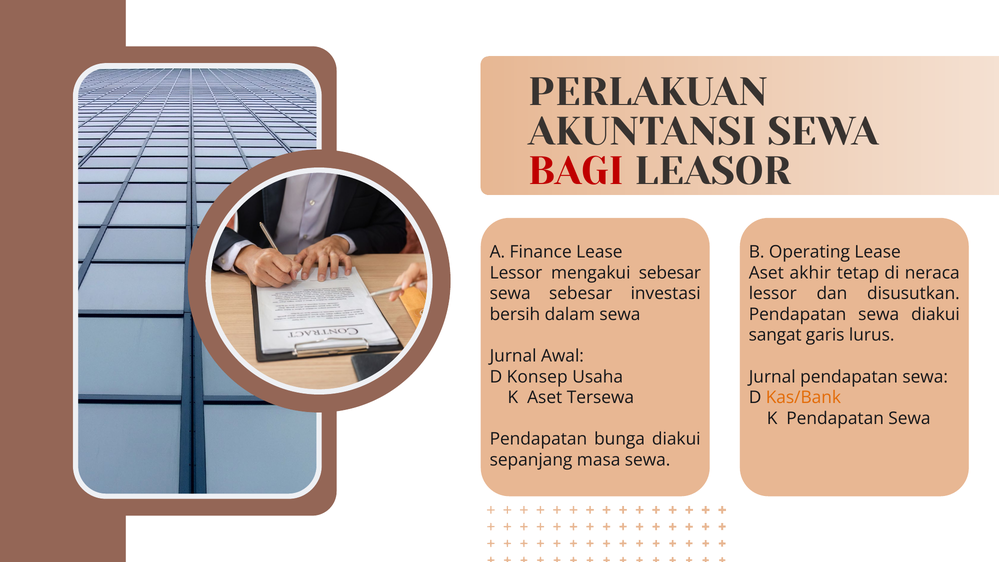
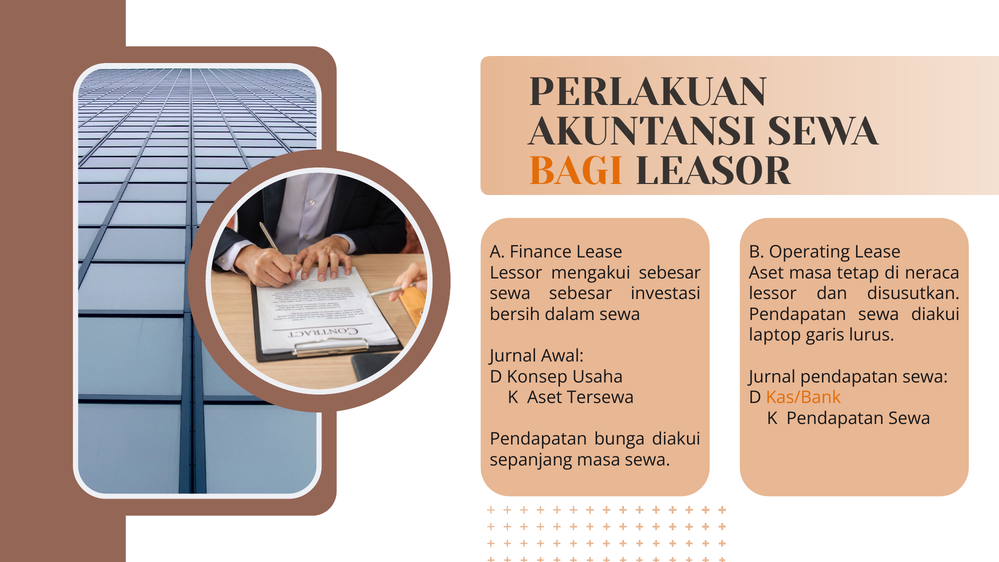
BAGI colour: red -> orange
Aset akhir: akhir -> masa
sangat: sangat -> laptop
